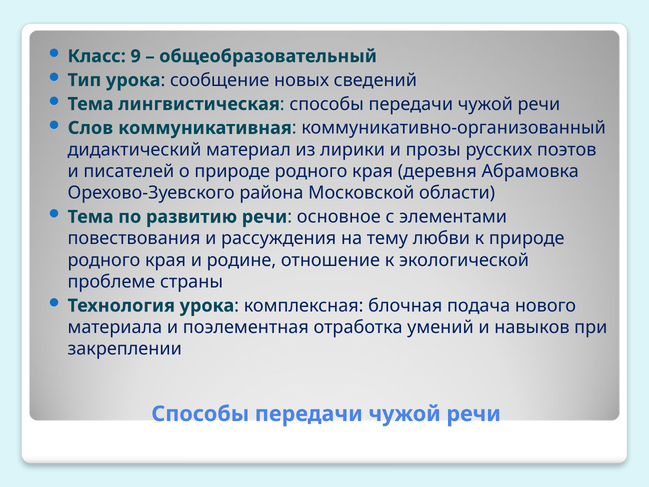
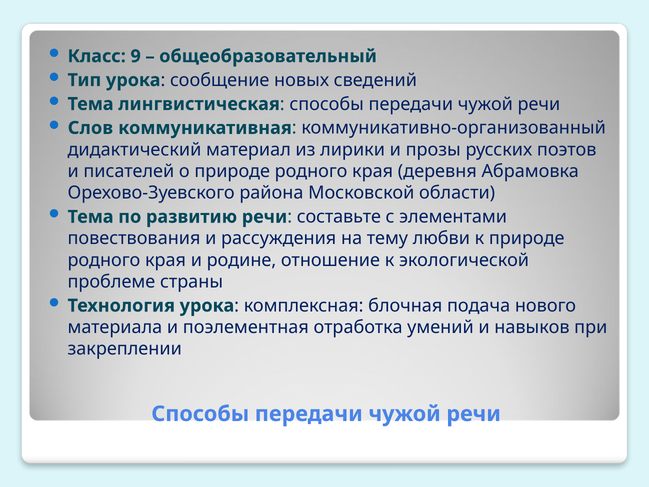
основное: основное -> составьте
